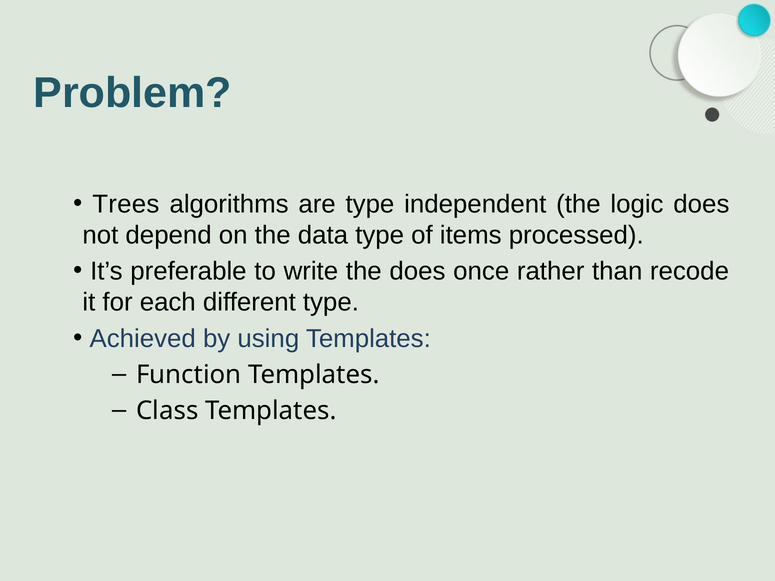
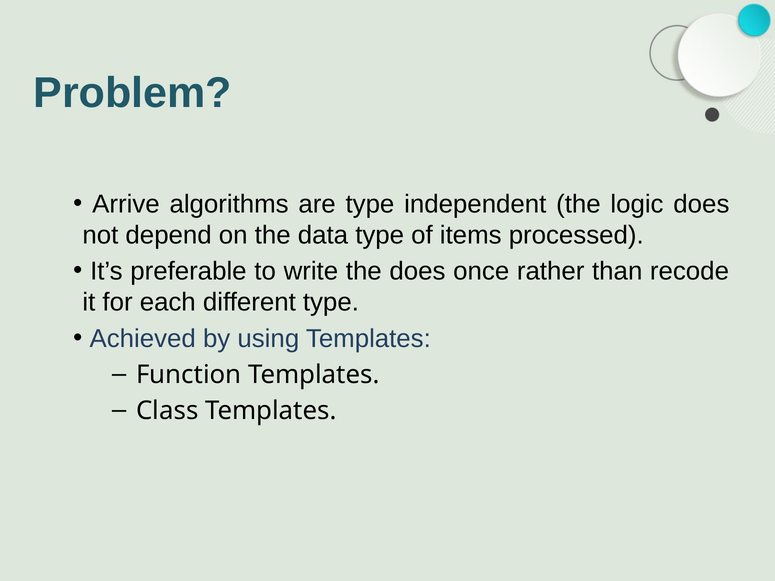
Trees: Trees -> Arrive
